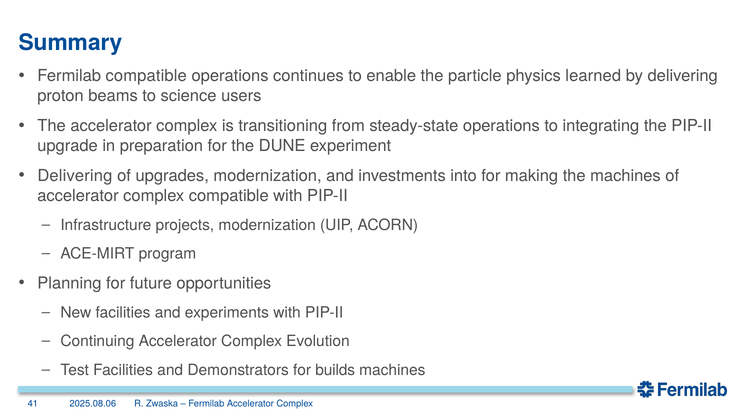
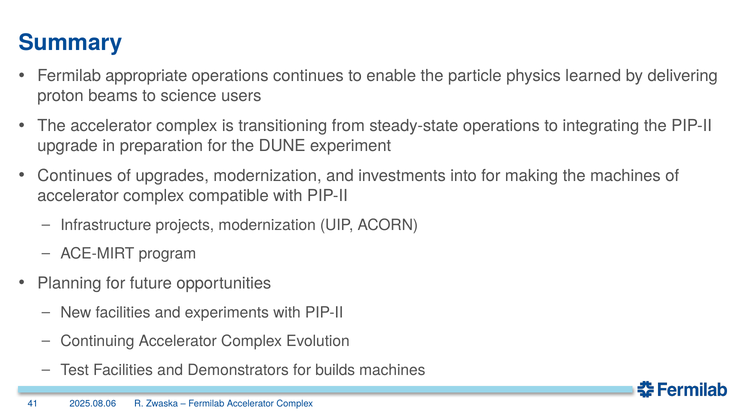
Fermilab compatible: compatible -> appropriate
Delivering at (75, 176): Delivering -> Continues
